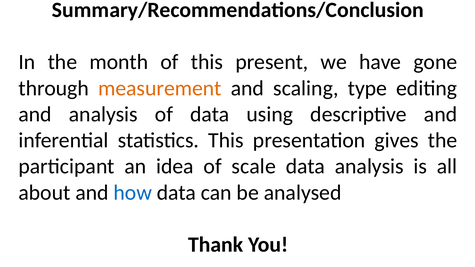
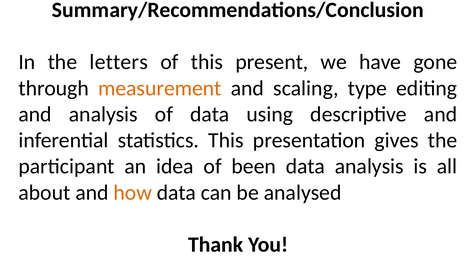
month: month -> letters
scale: scale -> been
how colour: blue -> orange
